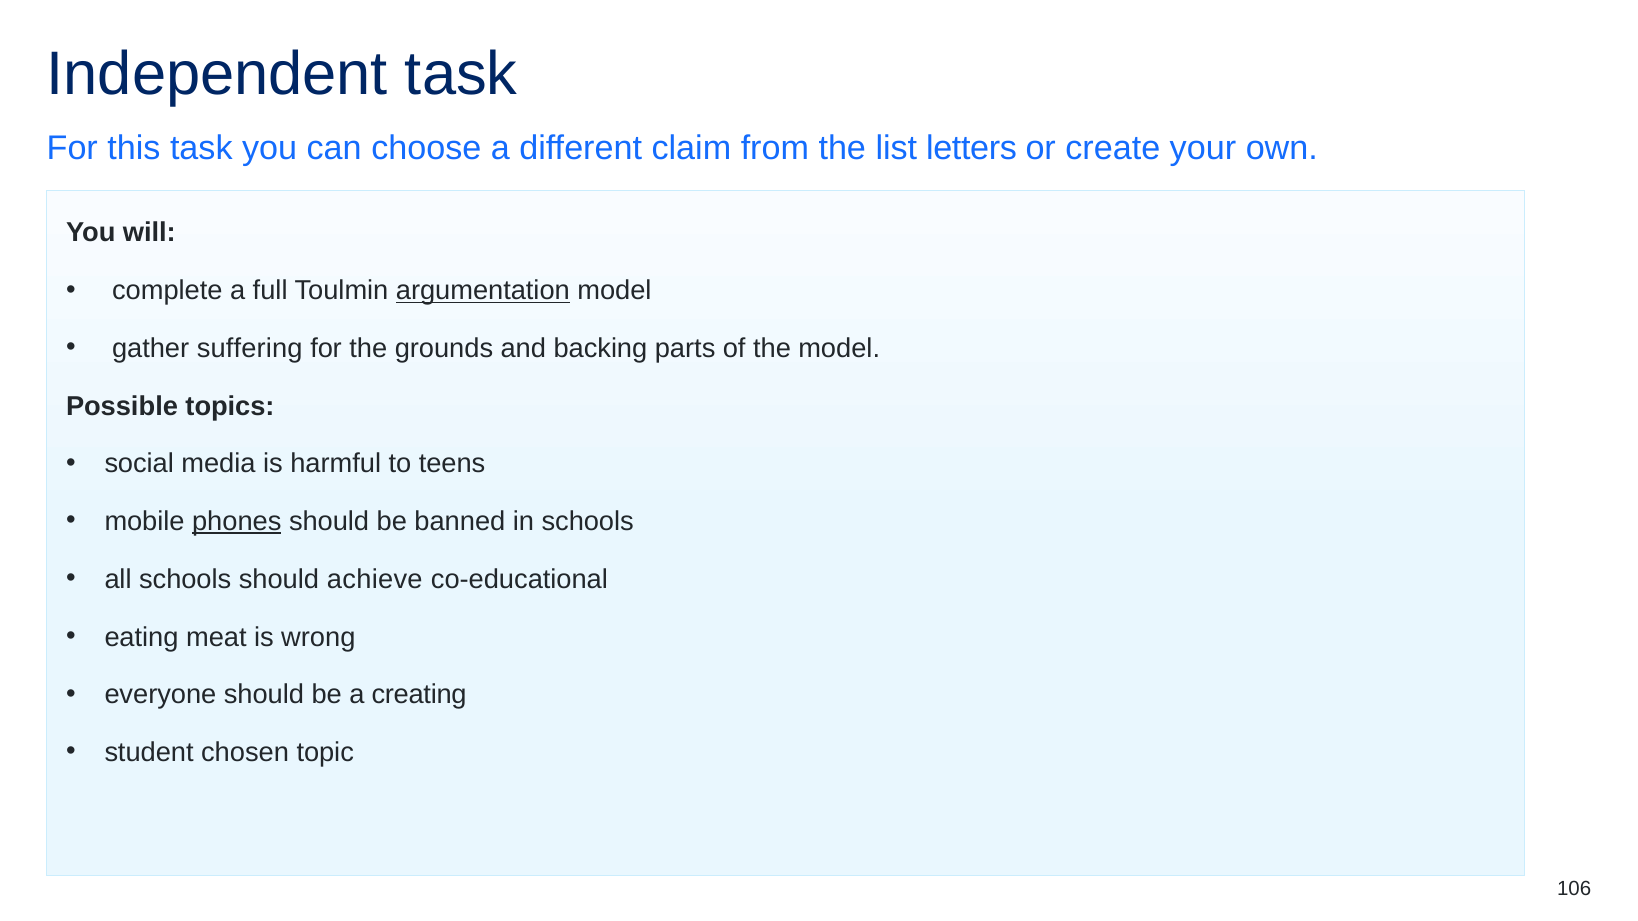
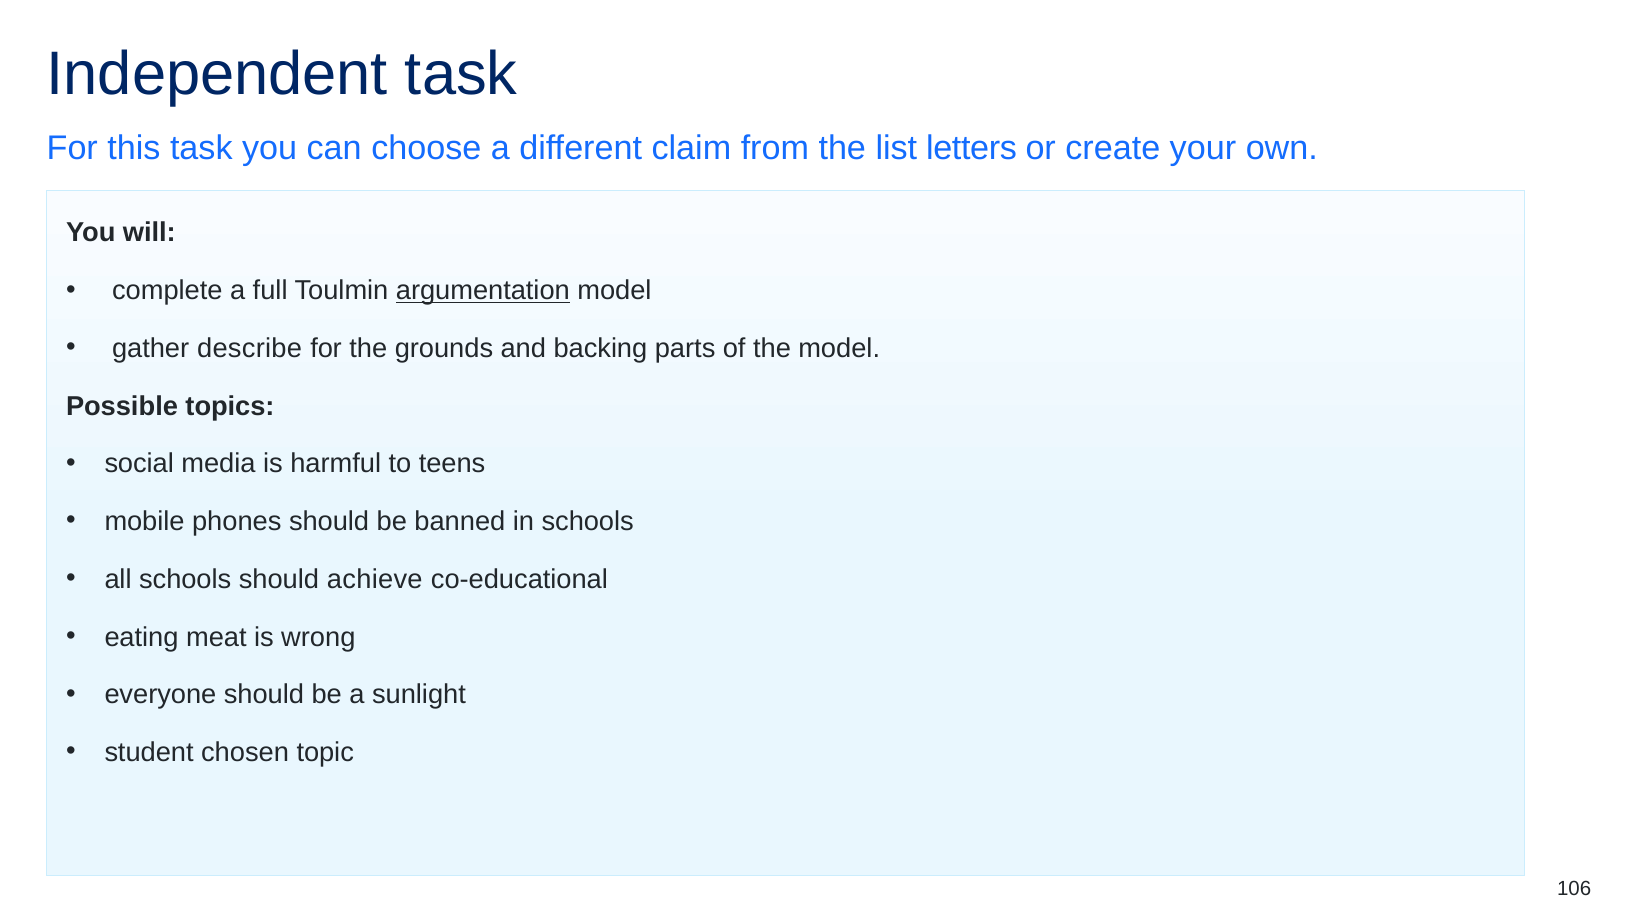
suffering: suffering -> describe
phones underline: present -> none
creating: creating -> sunlight
